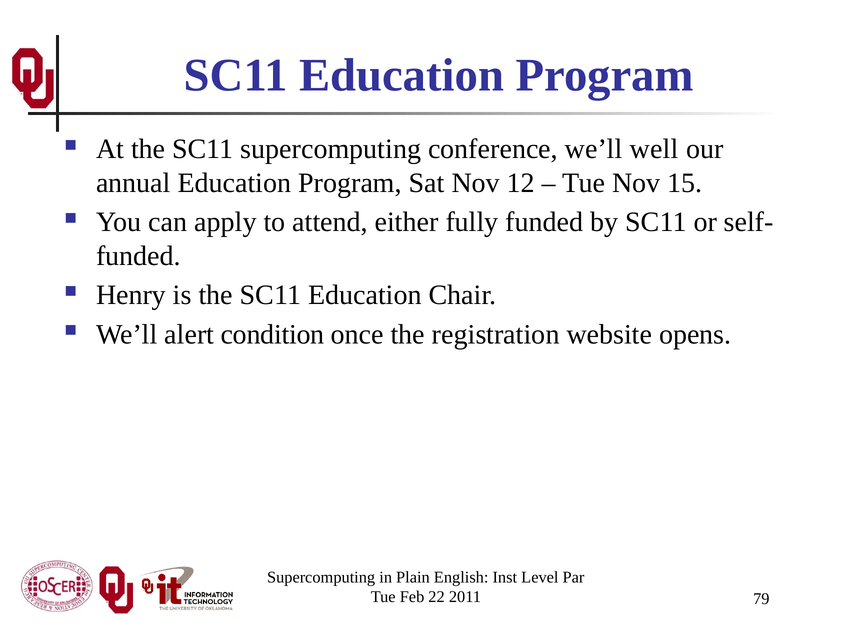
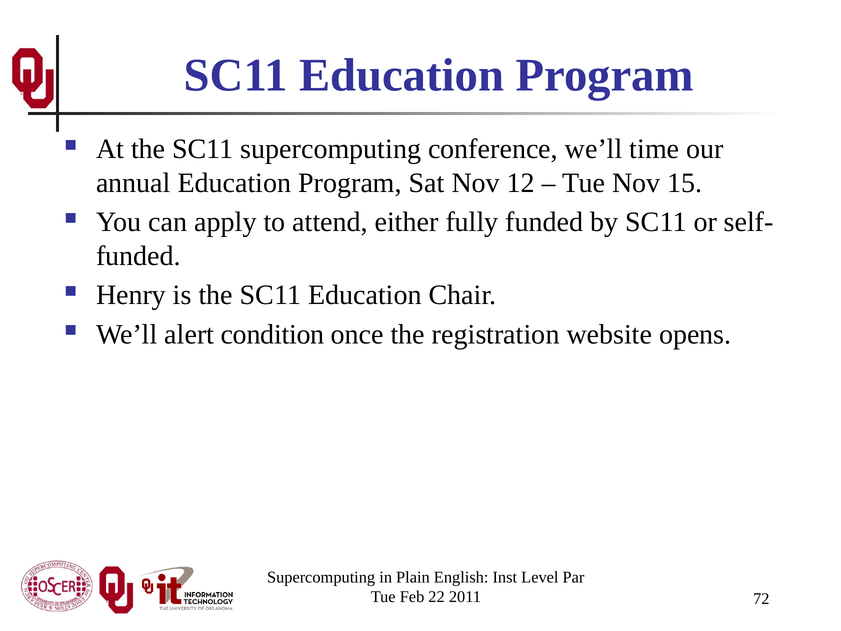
well: well -> time
79: 79 -> 72
